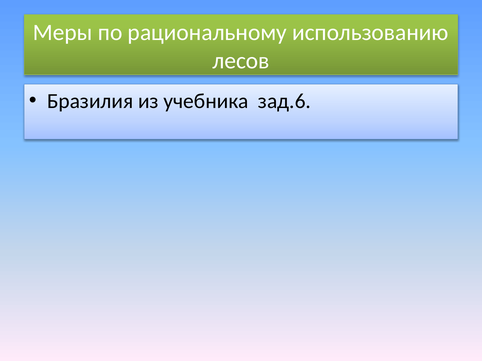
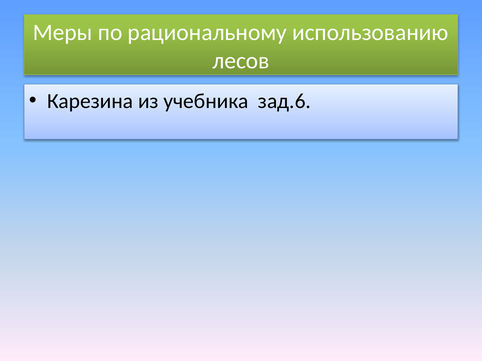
Бразилия: Бразилия -> Карезина
